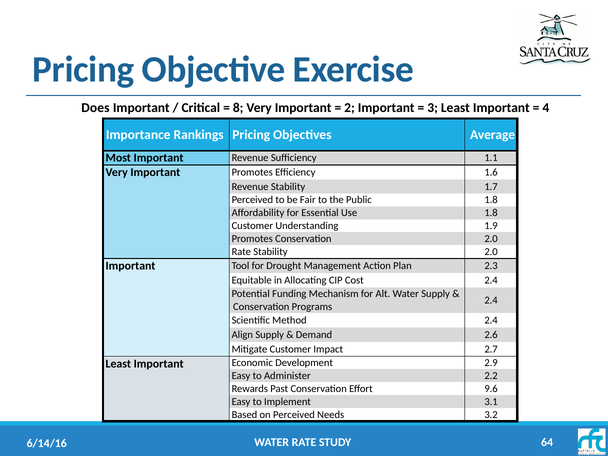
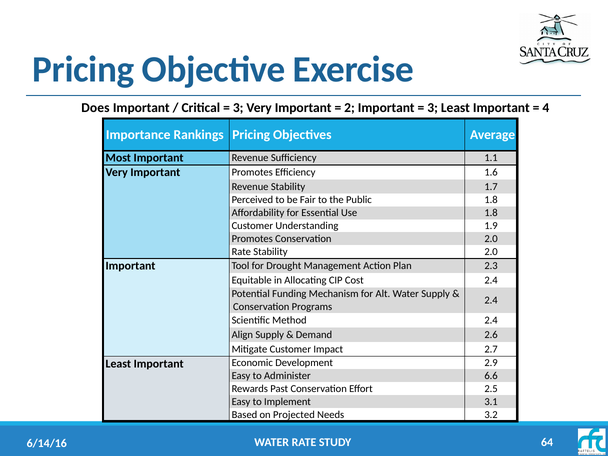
8 at (238, 108): 8 -> 3
2.2: 2.2 -> 6.6
9.6: 9.6 -> 2.5
on Perceived: Perceived -> Projected
